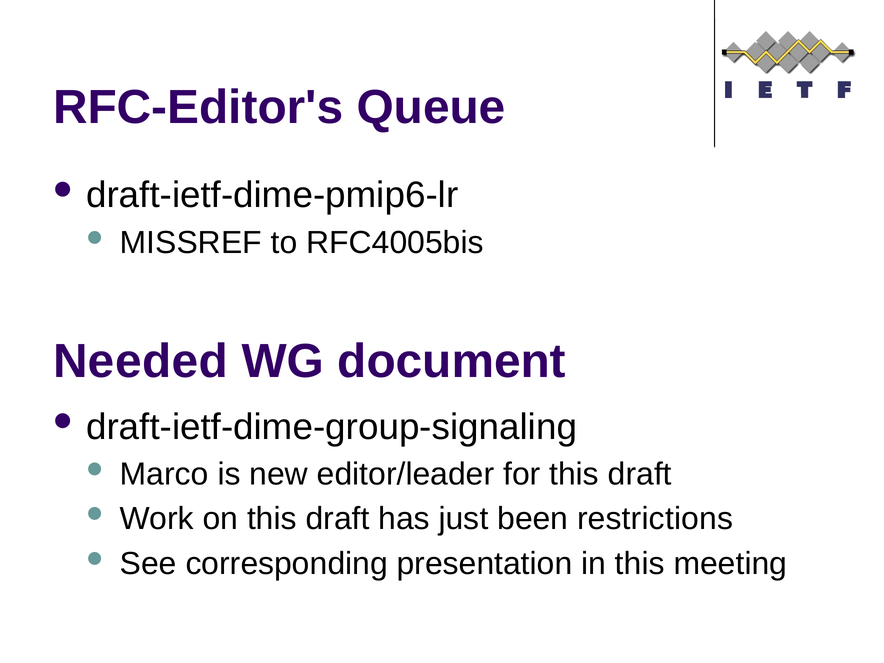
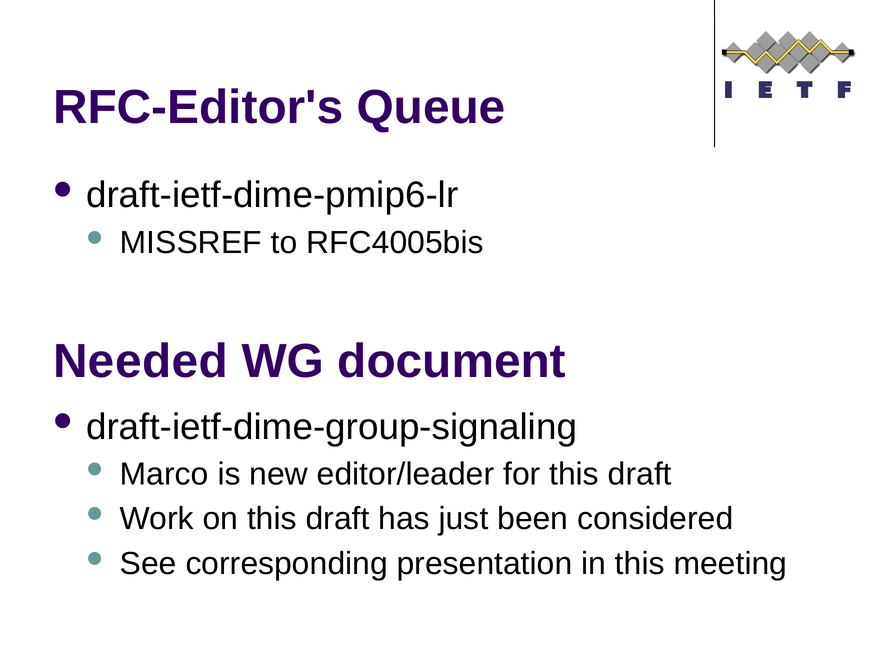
restrictions: restrictions -> considered
